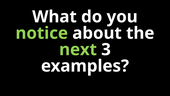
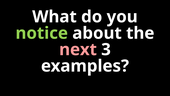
next colour: light green -> pink
